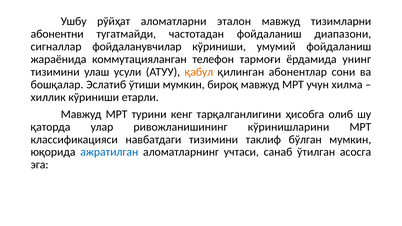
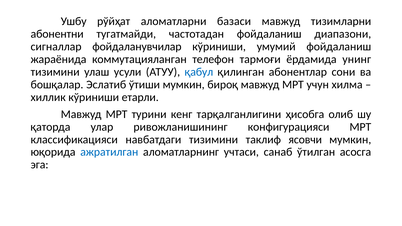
эталон: эталон -> базаси
қабул colour: orange -> blue
кўринишларини: кўринишларини -> конфигурацияси
бўлган: бўлган -> ясовчи
